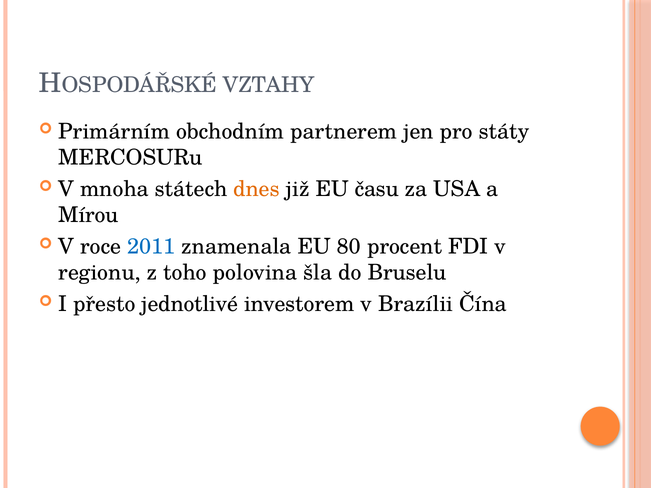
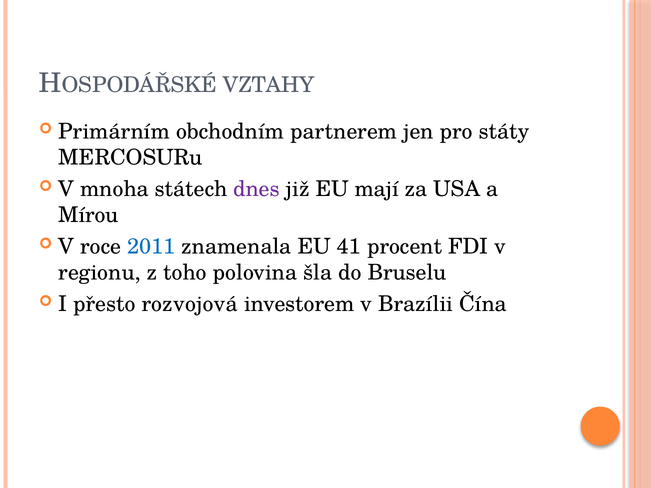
dnes colour: orange -> purple
času: času -> mají
80: 80 -> 41
jednotlivé: jednotlivé -> rozvojová
